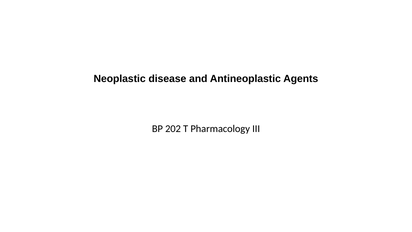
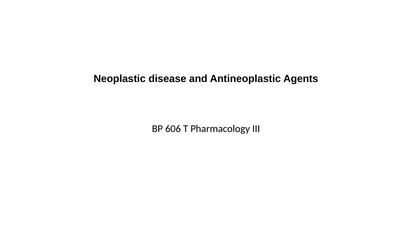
202: 202 -> 606
